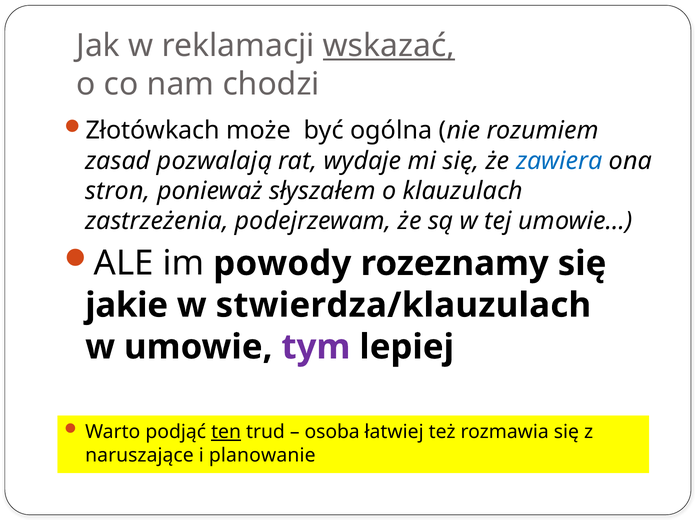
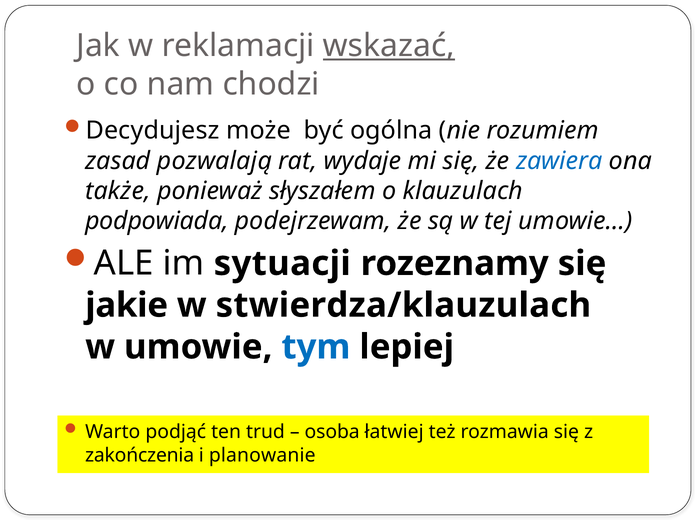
Złotówkach: Złotówkach -> Decydujesz
stron: stron -> także
zastrzeżenia: zastrzeżenia -> podpowiada
powody: powody -> sytuacji
tym colour: purple -> blue
ten underline: present -> none
naruszające: naruszające -> zakończenia
